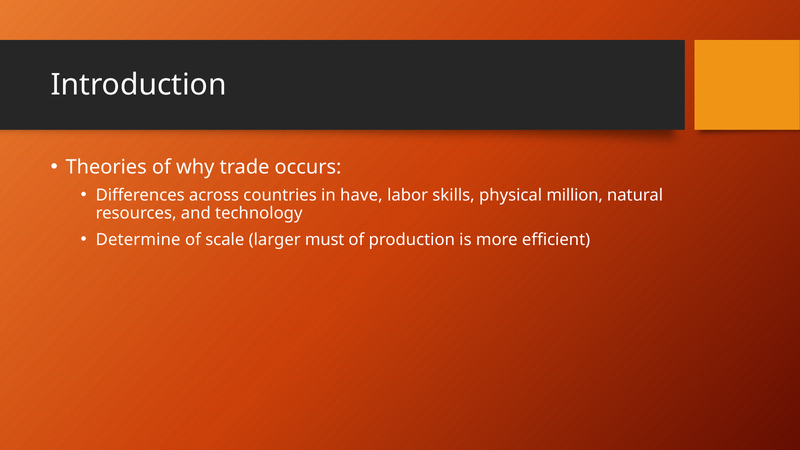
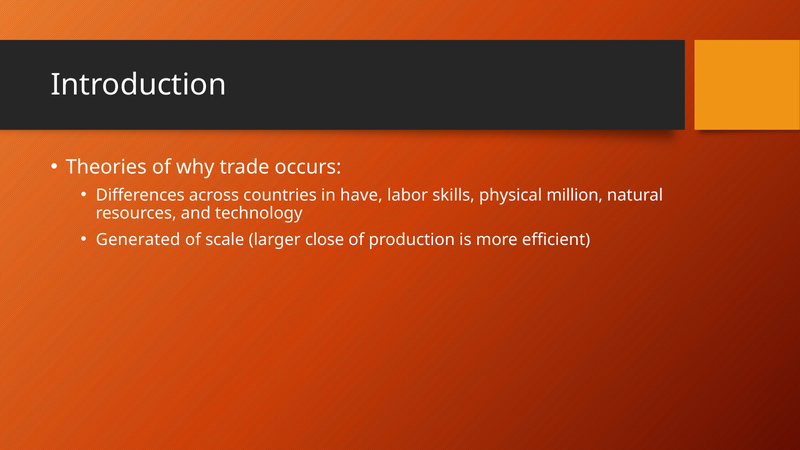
Determine: Determine -> Generated
must: must -> close
